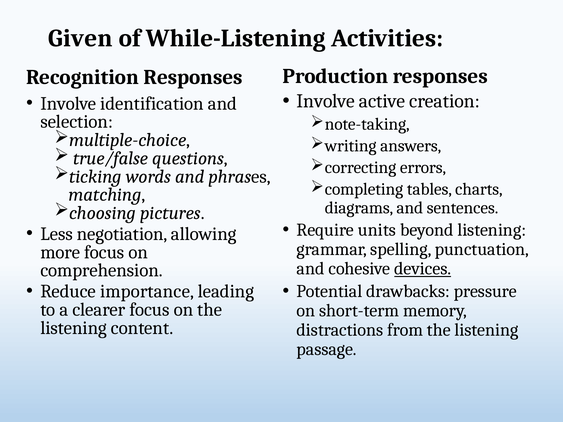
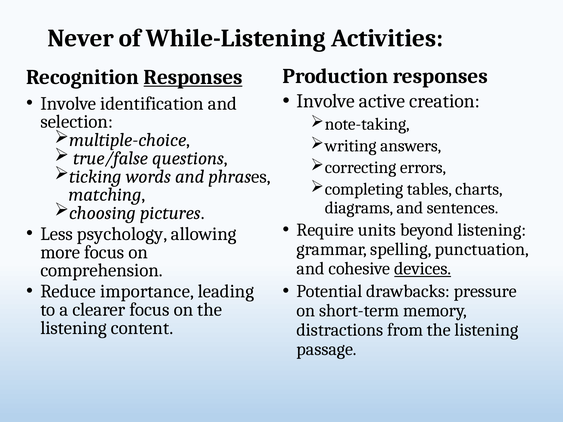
Given: Given -> Never
Responses at (193, 77) underline: none -> present
negotiation: negotiation -> psychology
